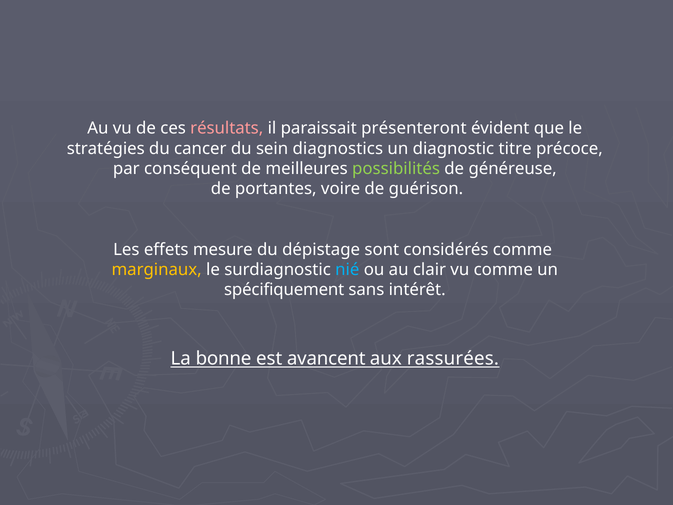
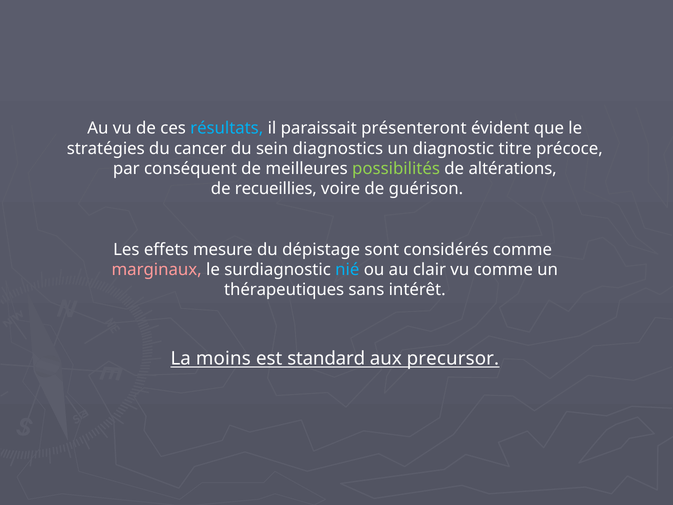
résultats colour: pink -> light blue
généreuse: généreuse -> altérations
portantes: portantes -> recueillies
marginaux colour: yellow -> pink
spécifiquement: spécifiquement -> thérapeutiques
bonne: bonne -> moins
avancent: avancent -> standard
rassurées: rassurées -> precursor
